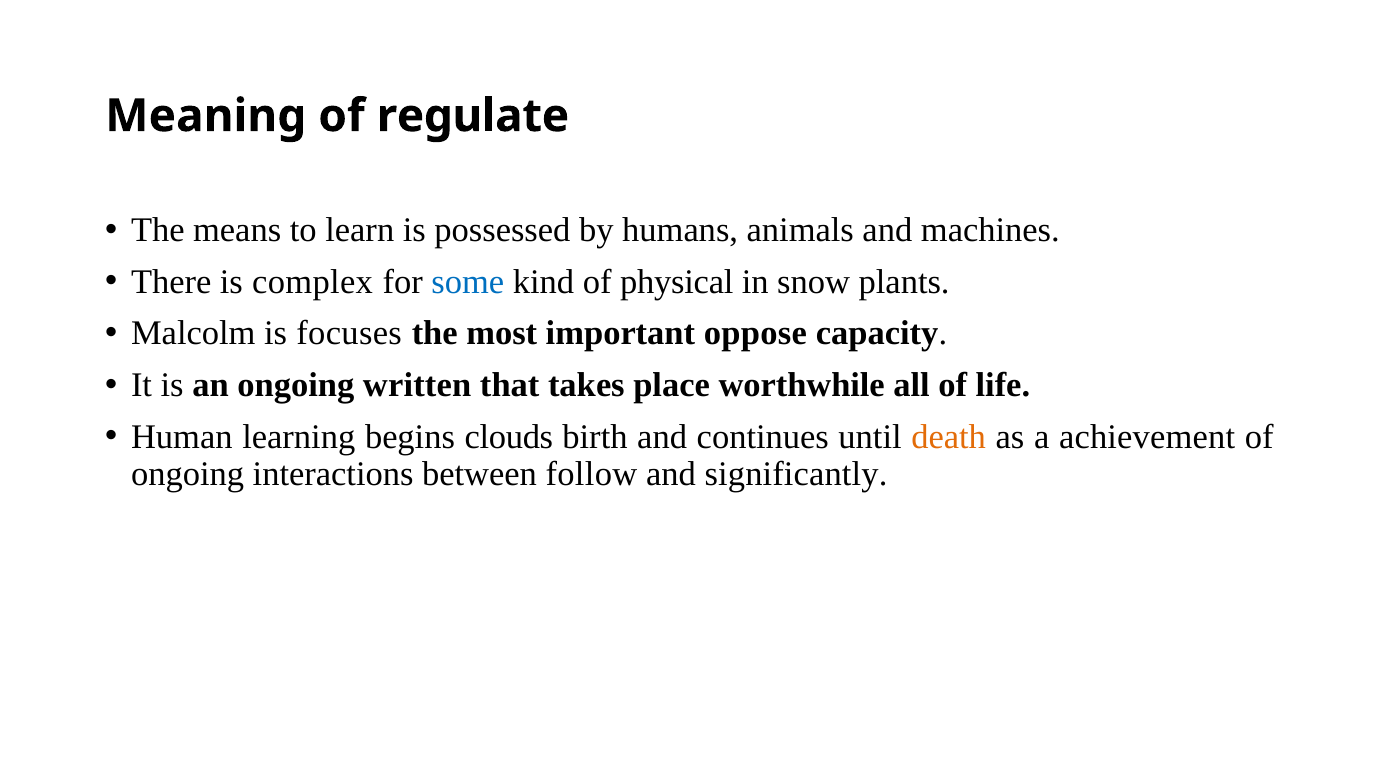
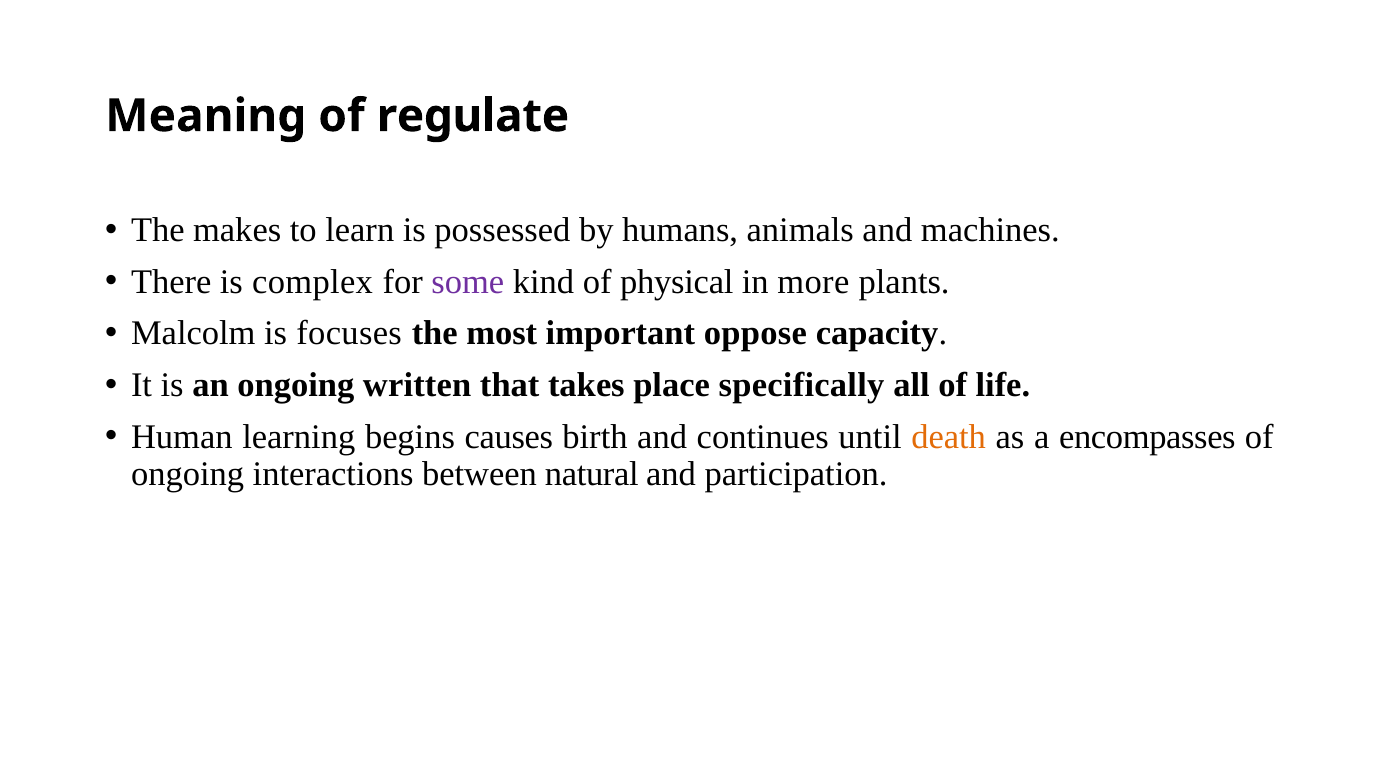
means: means -> makes
some colour: blue -> purple
snow: snow -> more
worthwhile: worthwhile -> specifically
clouds: clouds -> causes
achievement: achievement -> encompasses
follow: follow -> natural
significantly: significantly -> participation
